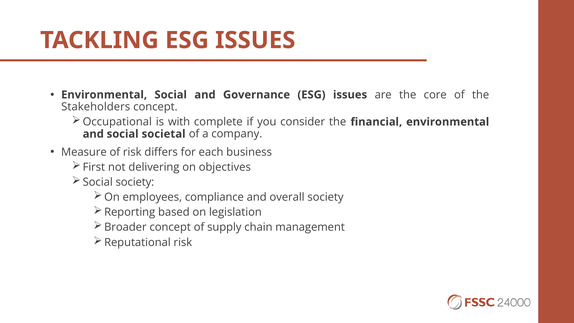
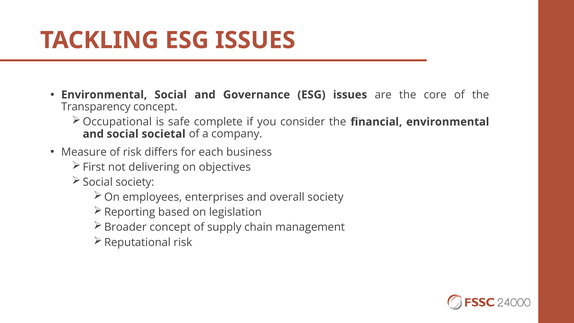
Stakeholders: Stakeholders -> Transparency
with: with -> safe
compliance: compliance -> enterprises
